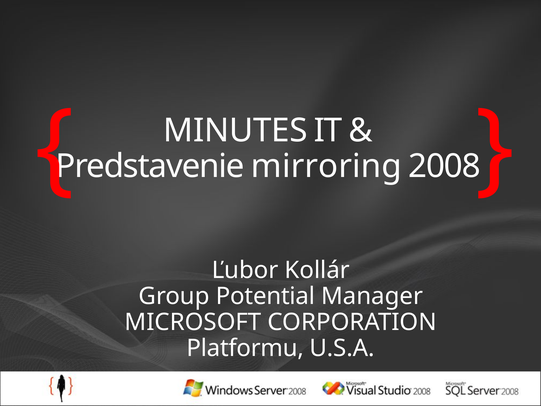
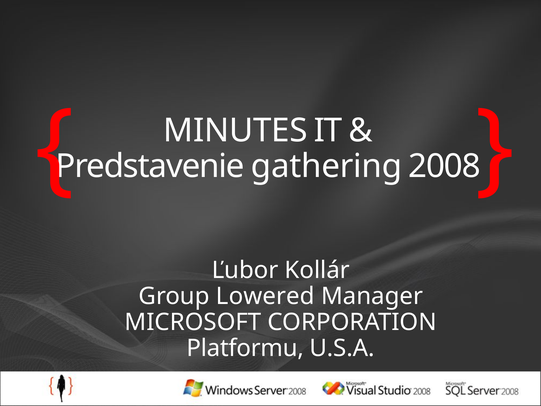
mirroring: mirroring -> gathering
Potential: Potential -> Lowered
